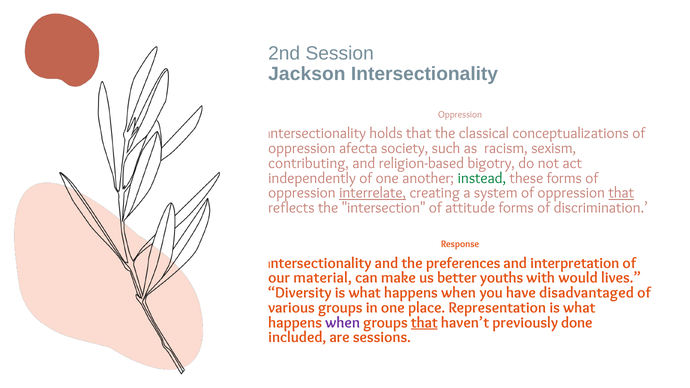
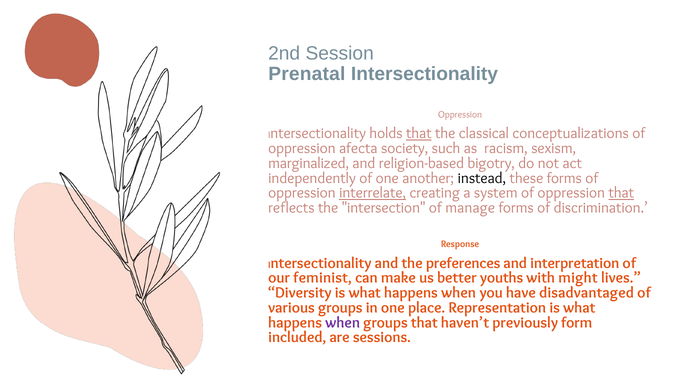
Jackson: Jackson -> Prenatal
that at (419, 133) underline: none -> present
contributing: contributing -> marginalized
instead colour: green -> black
attitude: attitude -> manage
material: material -> feminist
would: would -> might
that at (424, 323) underline: present -> none
done: done -> form
